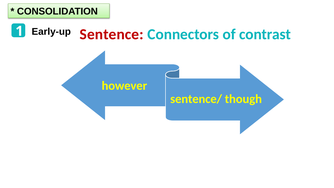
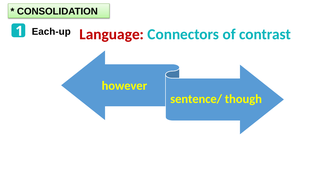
Early-up: Early-up -> Each-up
Sentence: Sentence -> Language
